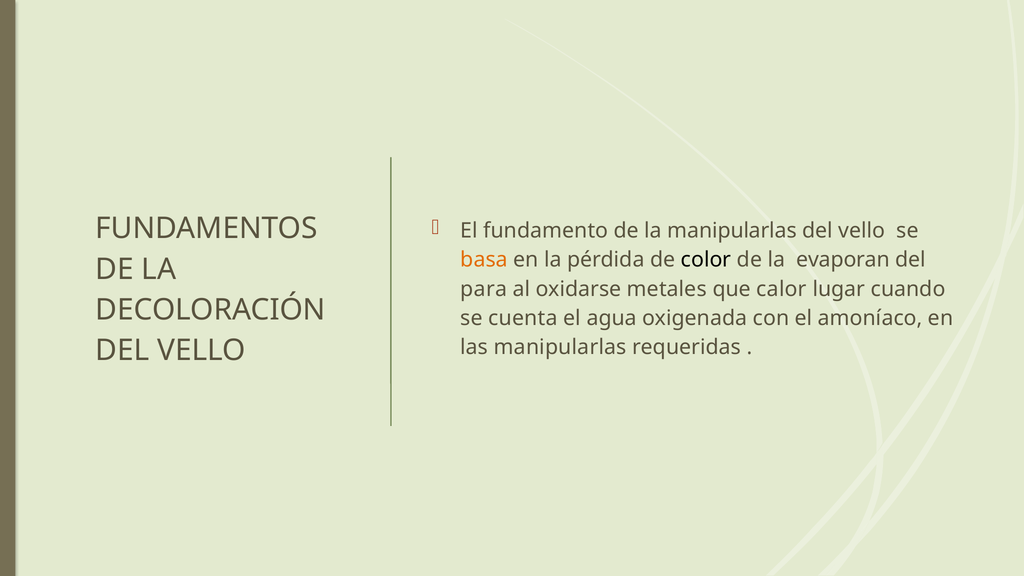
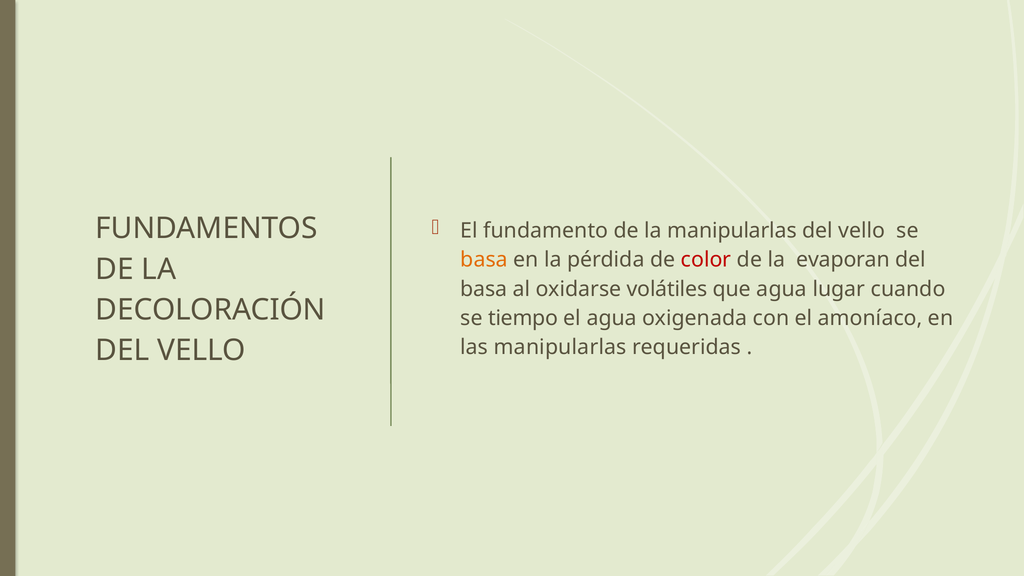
color colour: black -> red
para at (484, 289): para -> basa
metales: metales -> volátiles
que calor: calor -> agua
cuenta: cuenta -> tiempo
